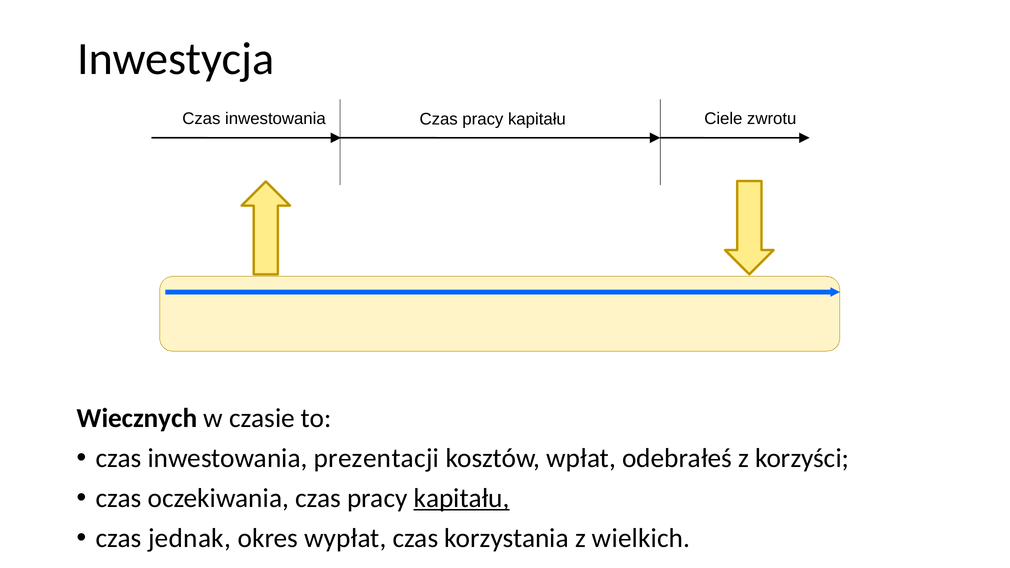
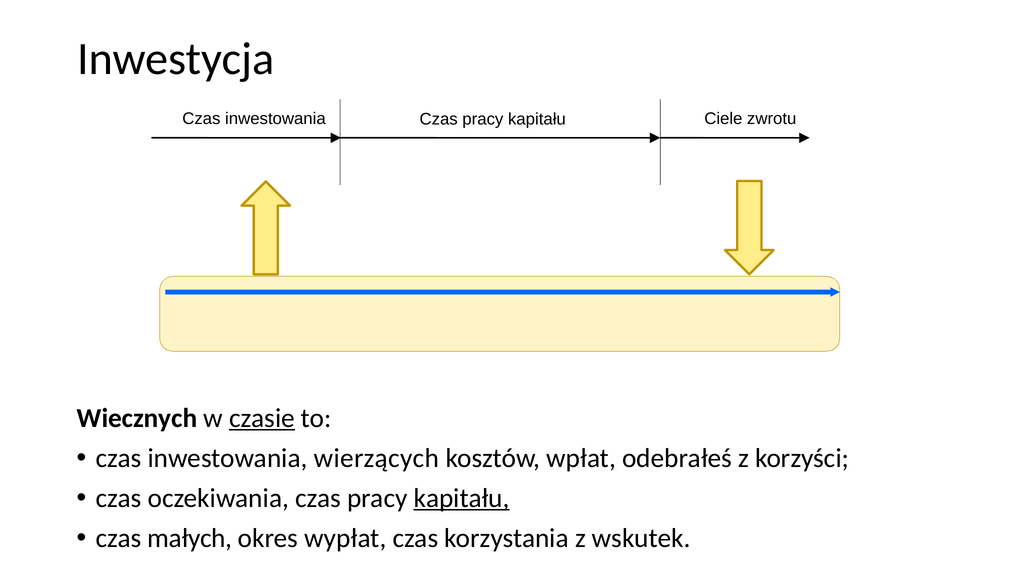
czasie underline: none -> present
prezentacji: prezentacji -> wierzących
jednak: jednak -> małych
wielkich: wielkich -> wskutek
